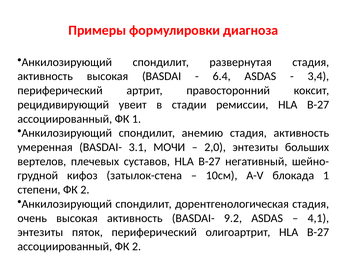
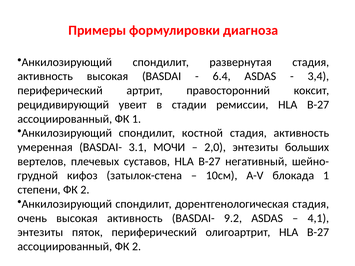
анемию: анемию -> костной
